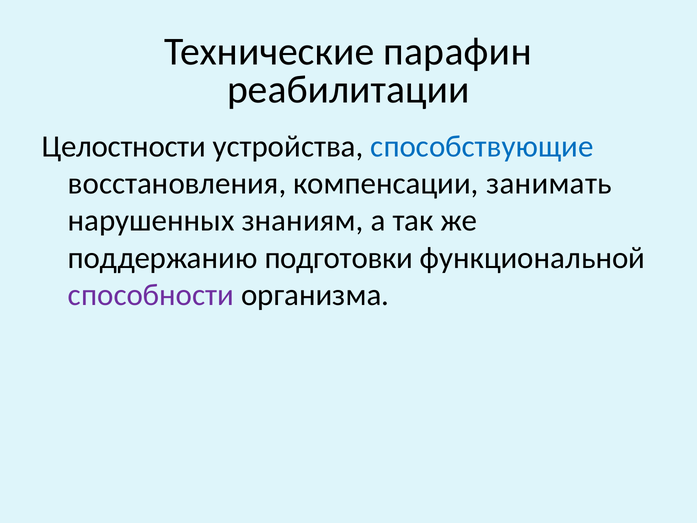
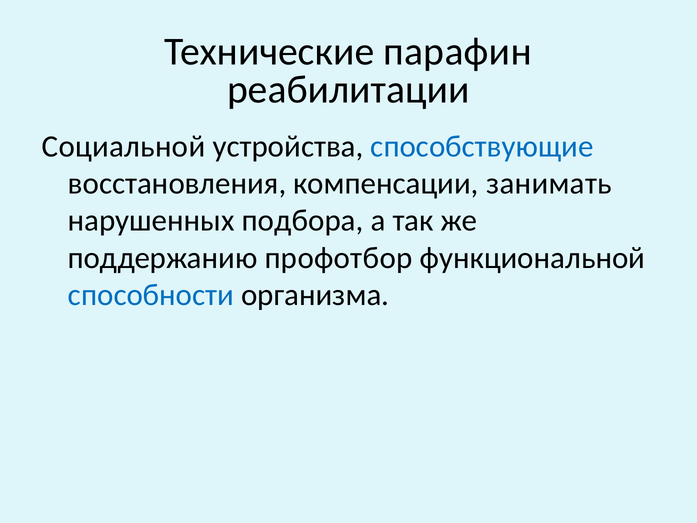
Целостности: Целостности -> Социальной
знаниям: знаниям -> подбора
подготовки: подготовки -> профотбор
способности colour: purple -> blue
